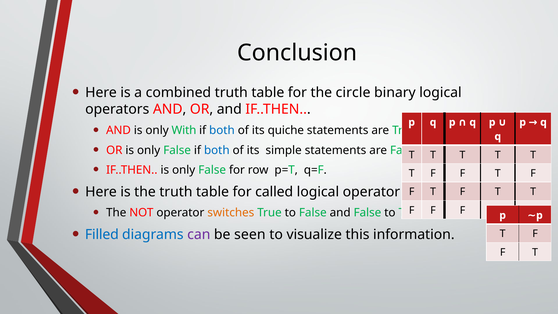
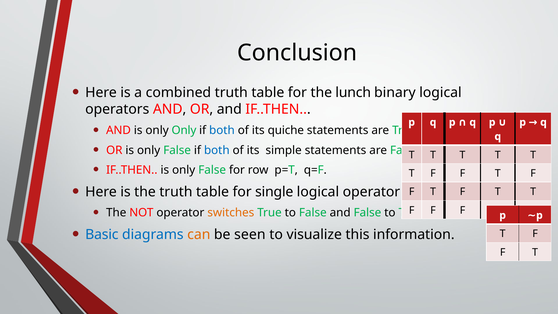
circle: circle -> lunch
only With: With -> Only
called: called -> single
Filled: Filled -> Basic
can colour: purple -> orange
